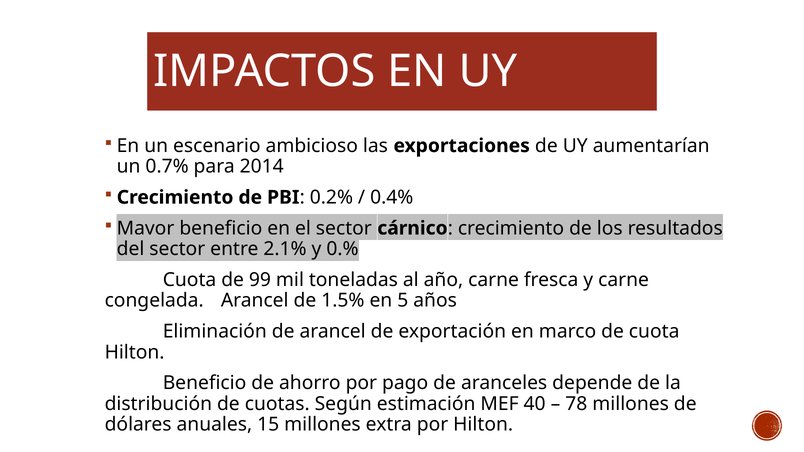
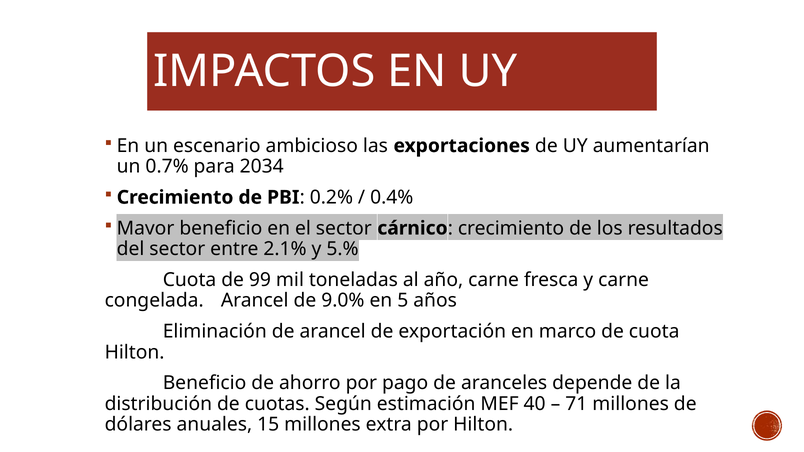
2014: 2014 -> 2034
0.%: 0.% -> 5.%
1.5%: 1.5% -> 9.0%
78: 78 -> 71
